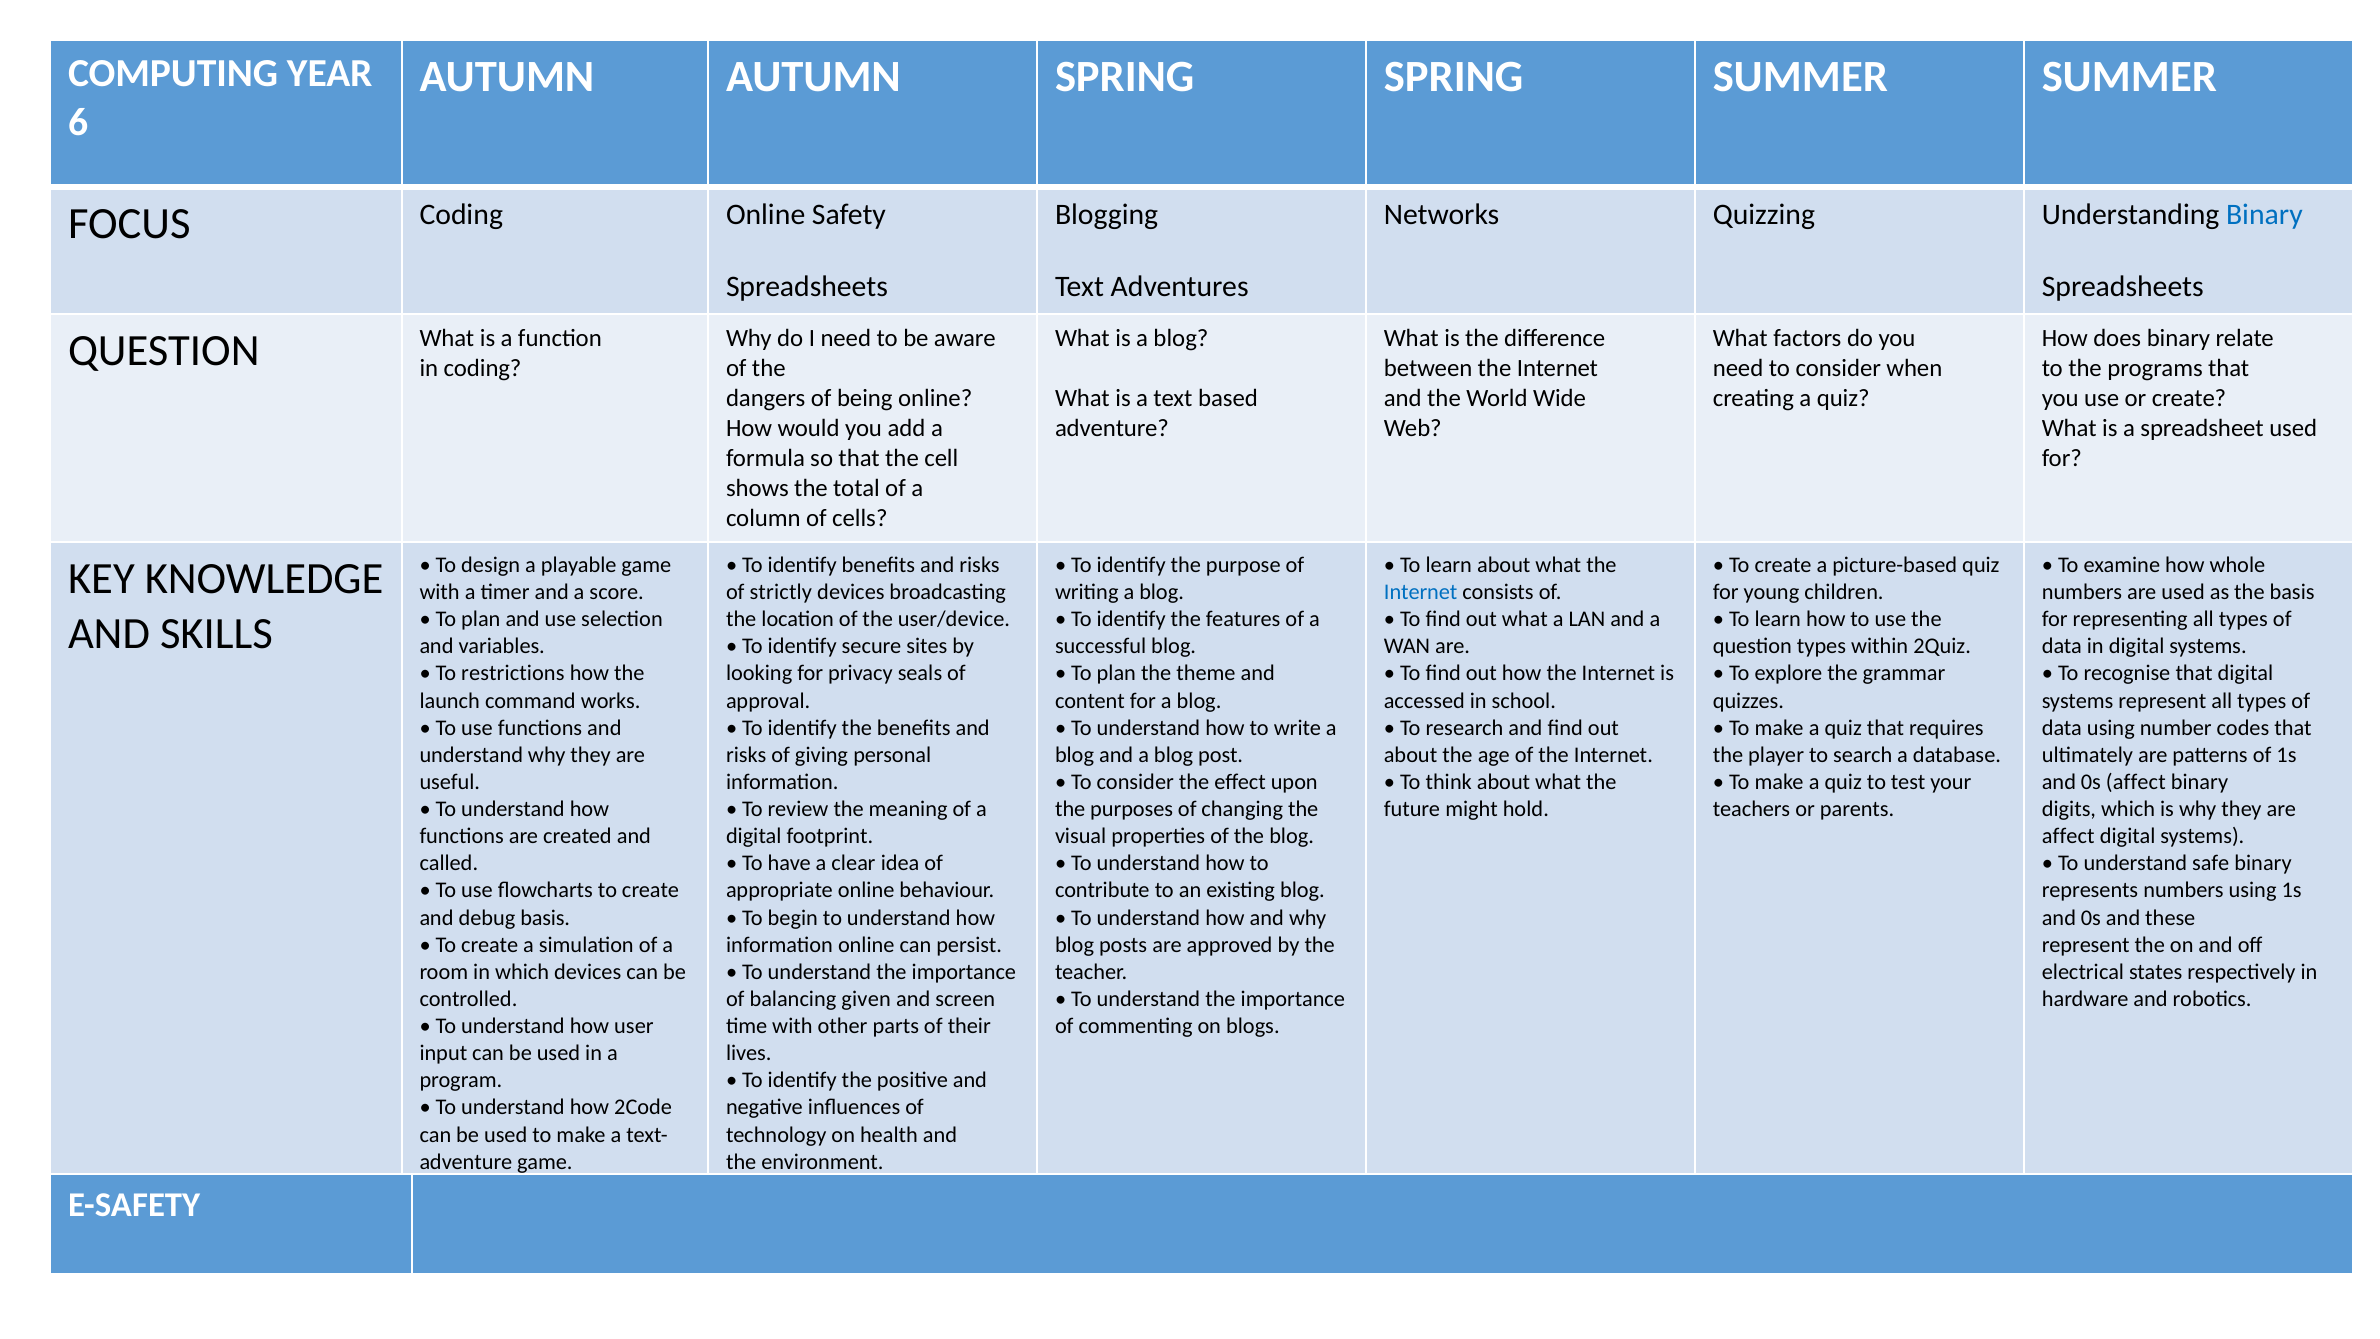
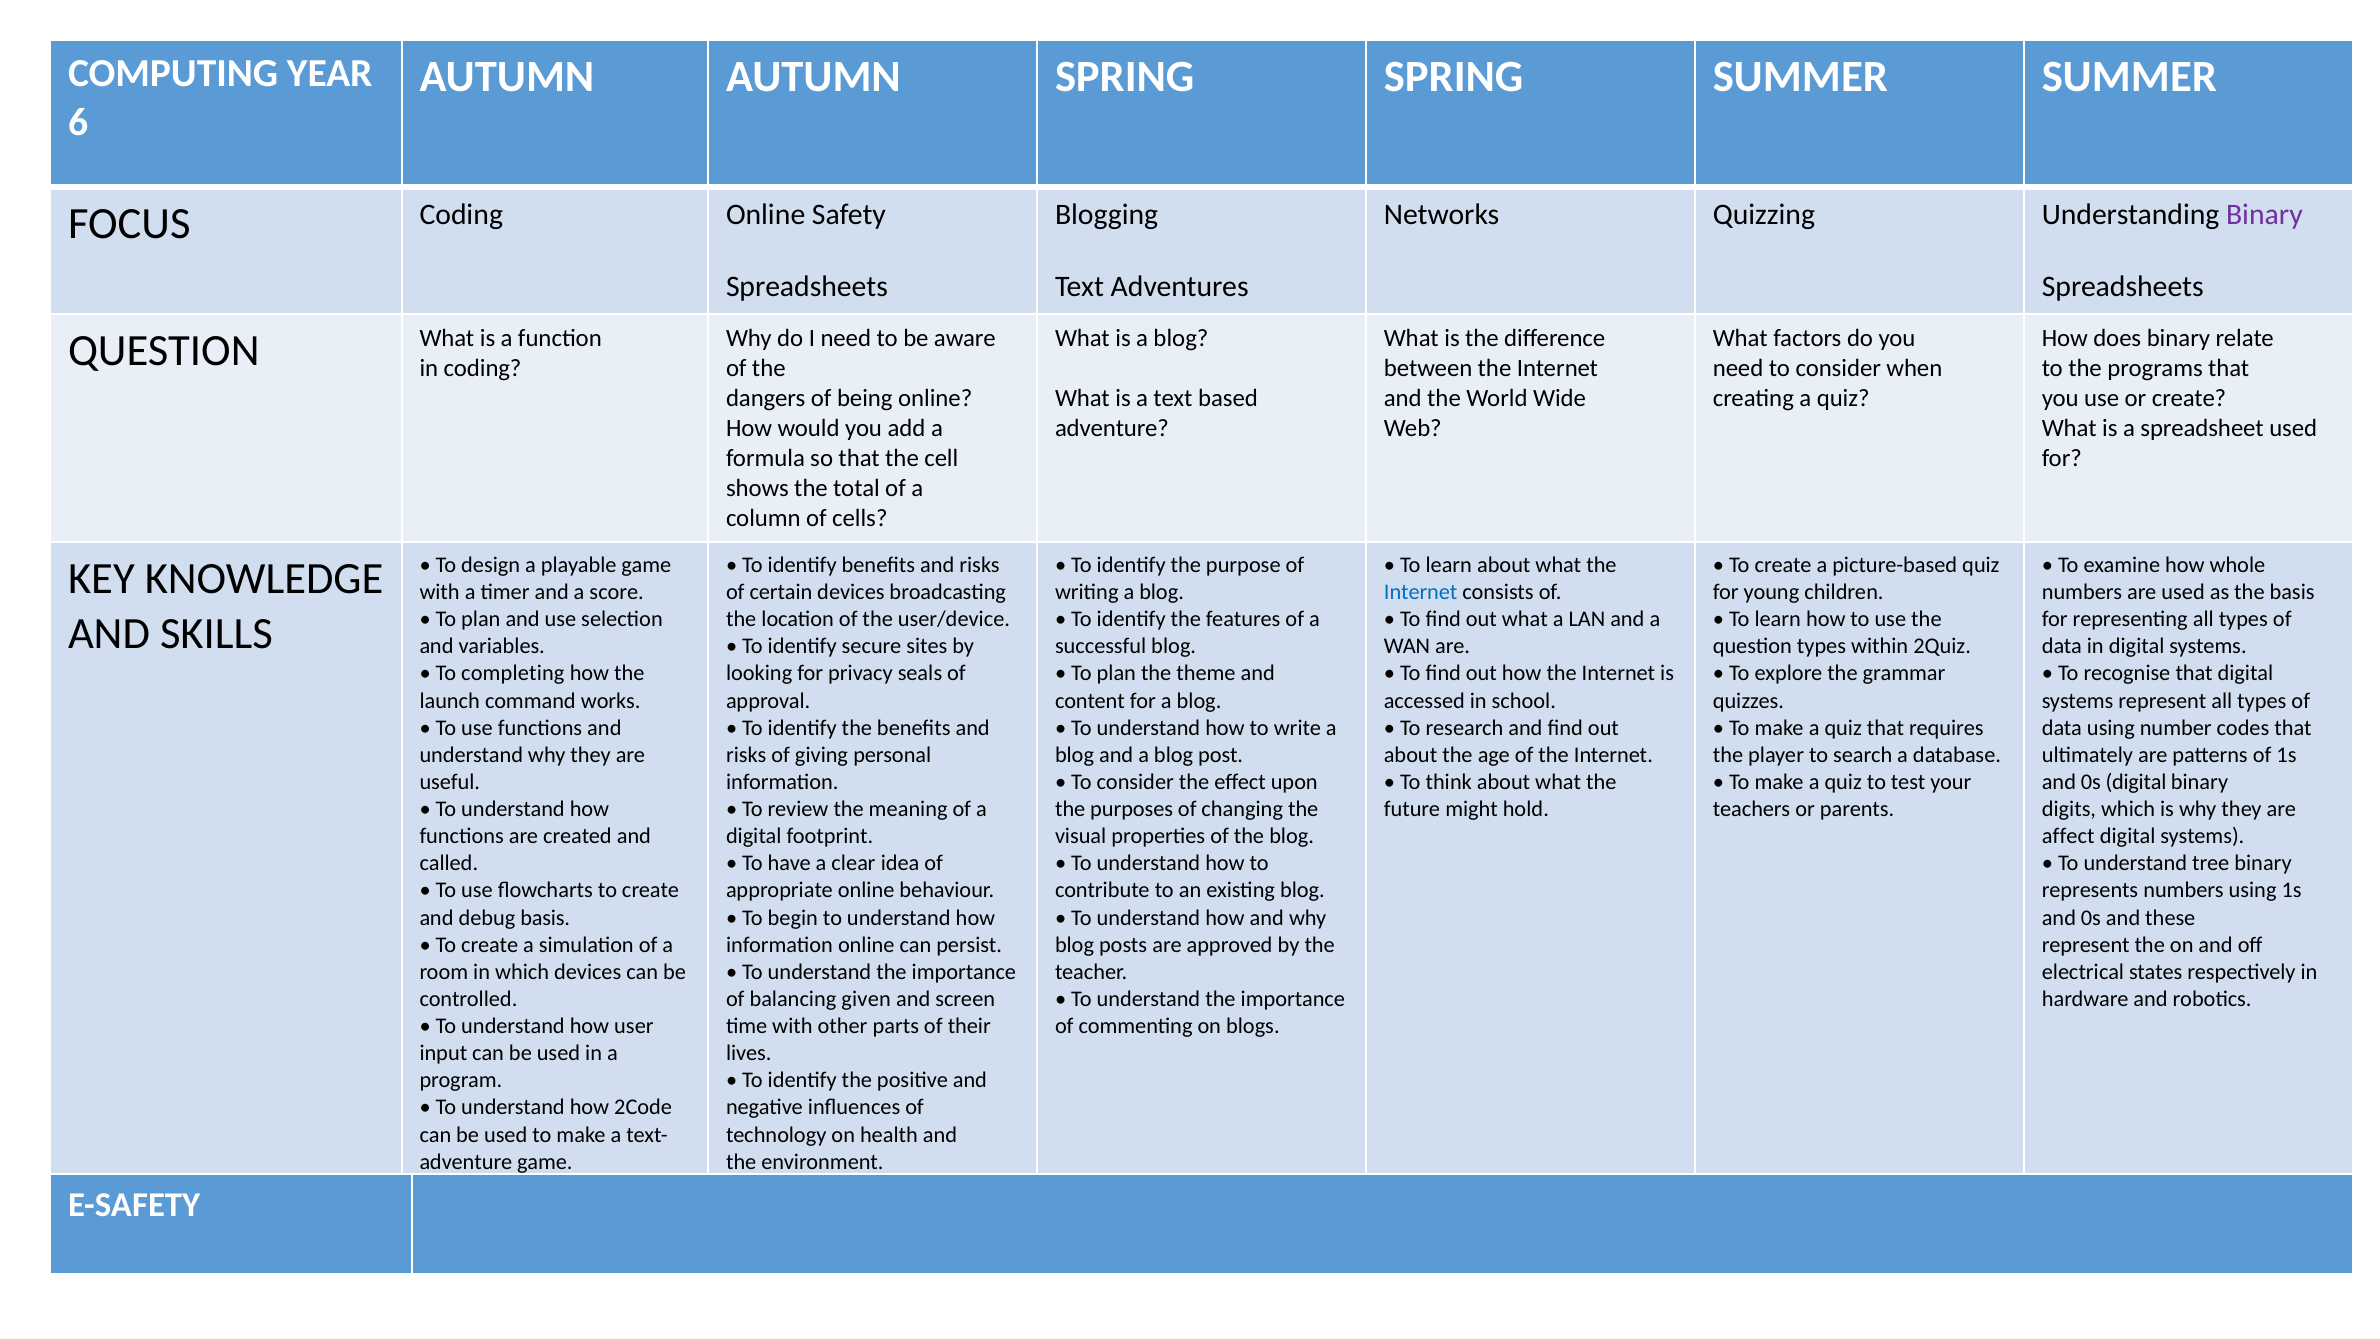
Binary at (2264, 214) colour: blue -> purple
strictly: strictly -> certain
restrictions: restrictions -> completing
0s affect: affect -> digital
safe: safe -> tree
